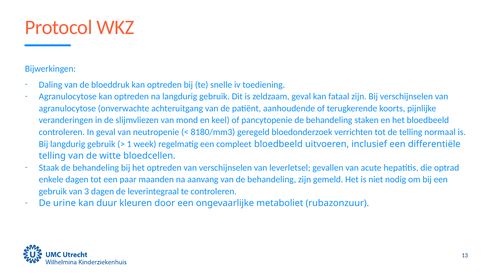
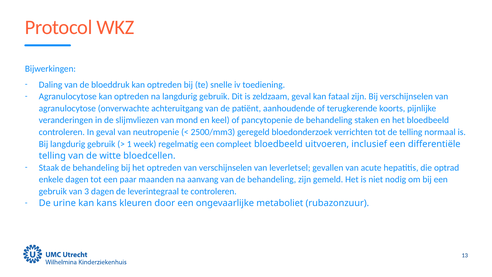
8180/mm3: 8180/mm3 -> 2500/mm3
duur: duur -> kans
